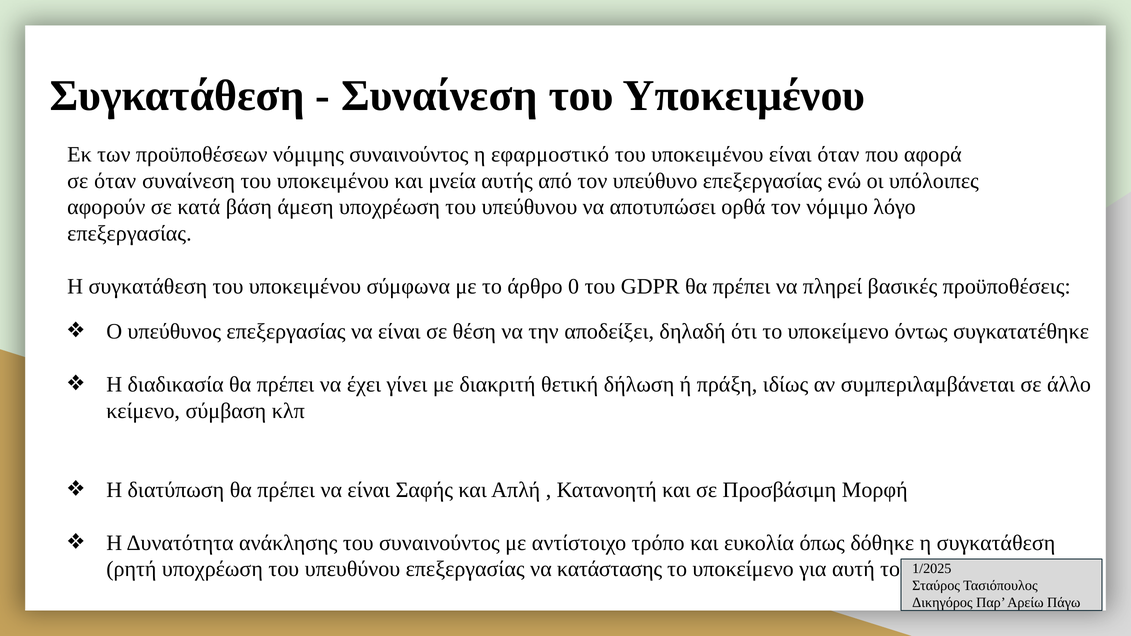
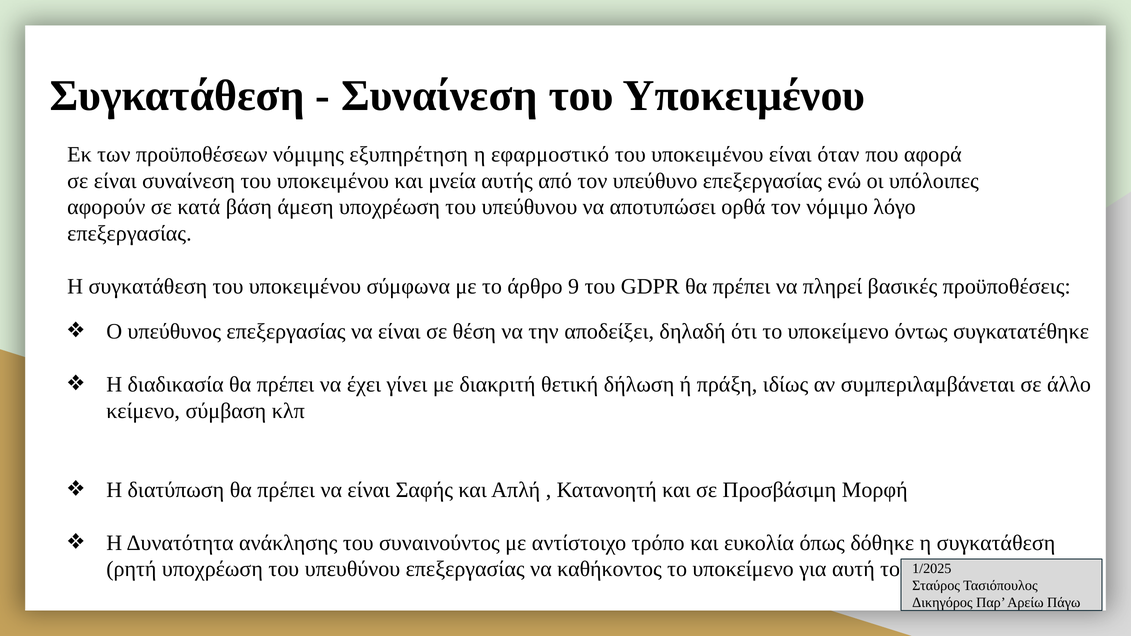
νόμιμης συναινούντος: συναινούντος -> εξυπηρέτηση
σε όταν: όταν -> είναι
0: 0 -> 9
κατάστασης: κατάστασης -> καθήκοντος
